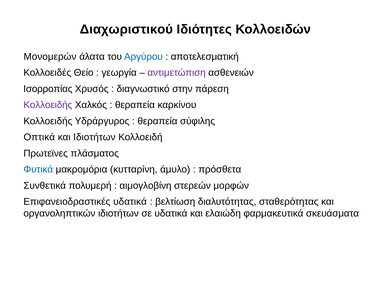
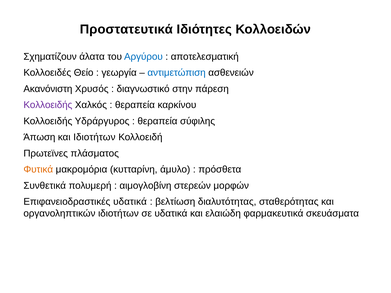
Διαχωριστικού: Διαχωριστικού -> Προστατευτικά
Μονομερών: Μονομερών -> Σχηματίζουν
αντιμετώπιση colour: purple -> blue
Ισορροπίας: Ισορροπίας -> Ακανόνιστη
Οπτικά: Οπτικά -> Άπωση
Φυτικά colour: blue -> orange
